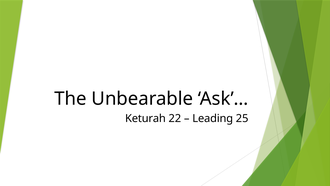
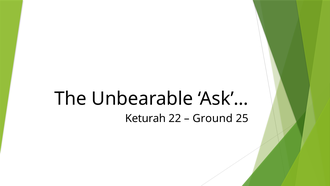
Leading: Leading -> Ground
